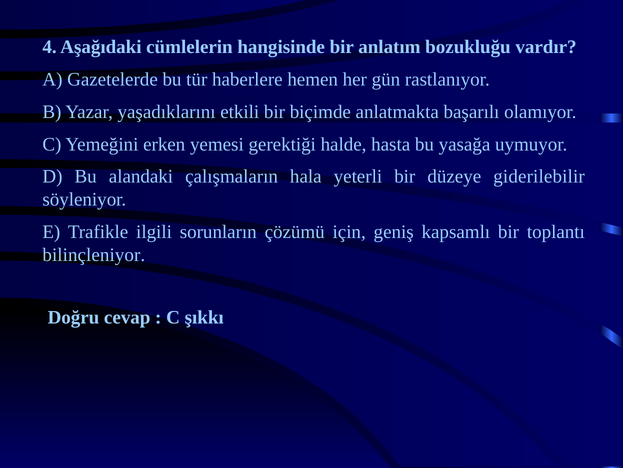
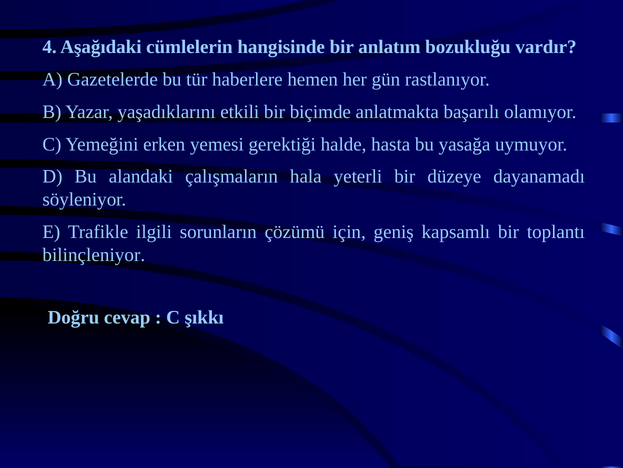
giderilebilir: giderilebilir -> dayanamadı
